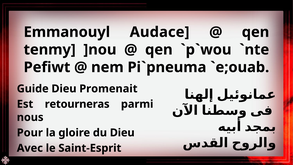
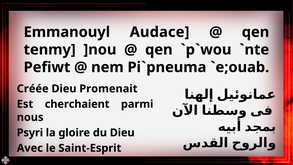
Guide: Guide -> Créée
retourneras: retourneras -> cherchaient
Pour: Pour -> Psyri
